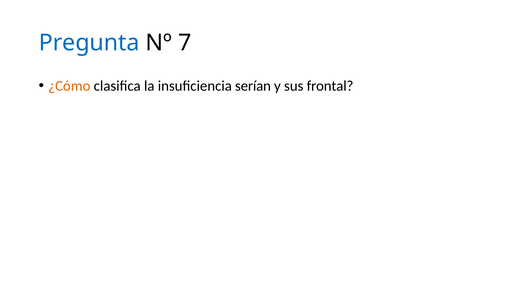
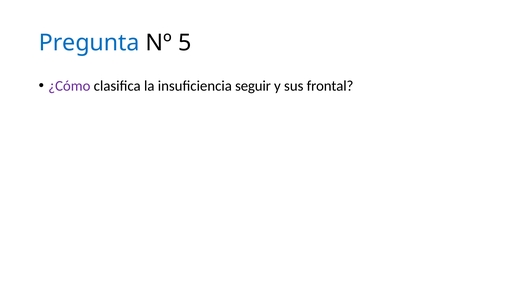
7: 7 -> 5
¿Cómo colour: orange -> purple
serían: serían -> seguir
